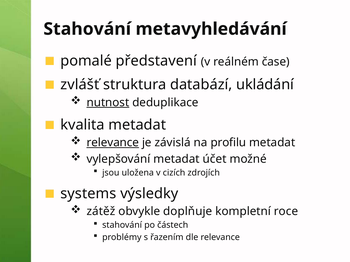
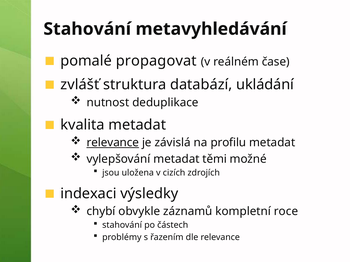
představení: představení -> propagovat
nutnost underline: present -> none
účet: účet -> těmi
systems: systems -> indexaci
zátěž: zátěž -> chybí
doplňuje: doplňuje -> záznamů
